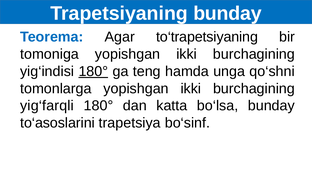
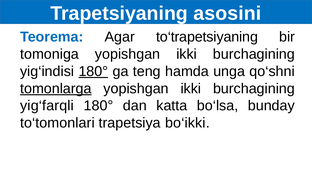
Trapetsiyaning bunday: bunday -> asosini
tomonlarga underline: none -> present
to‘asoslarini: to‘asoslarini -> to‘tomonlari
bo‘sinf: bo‘sinf -> bo‘ikki
